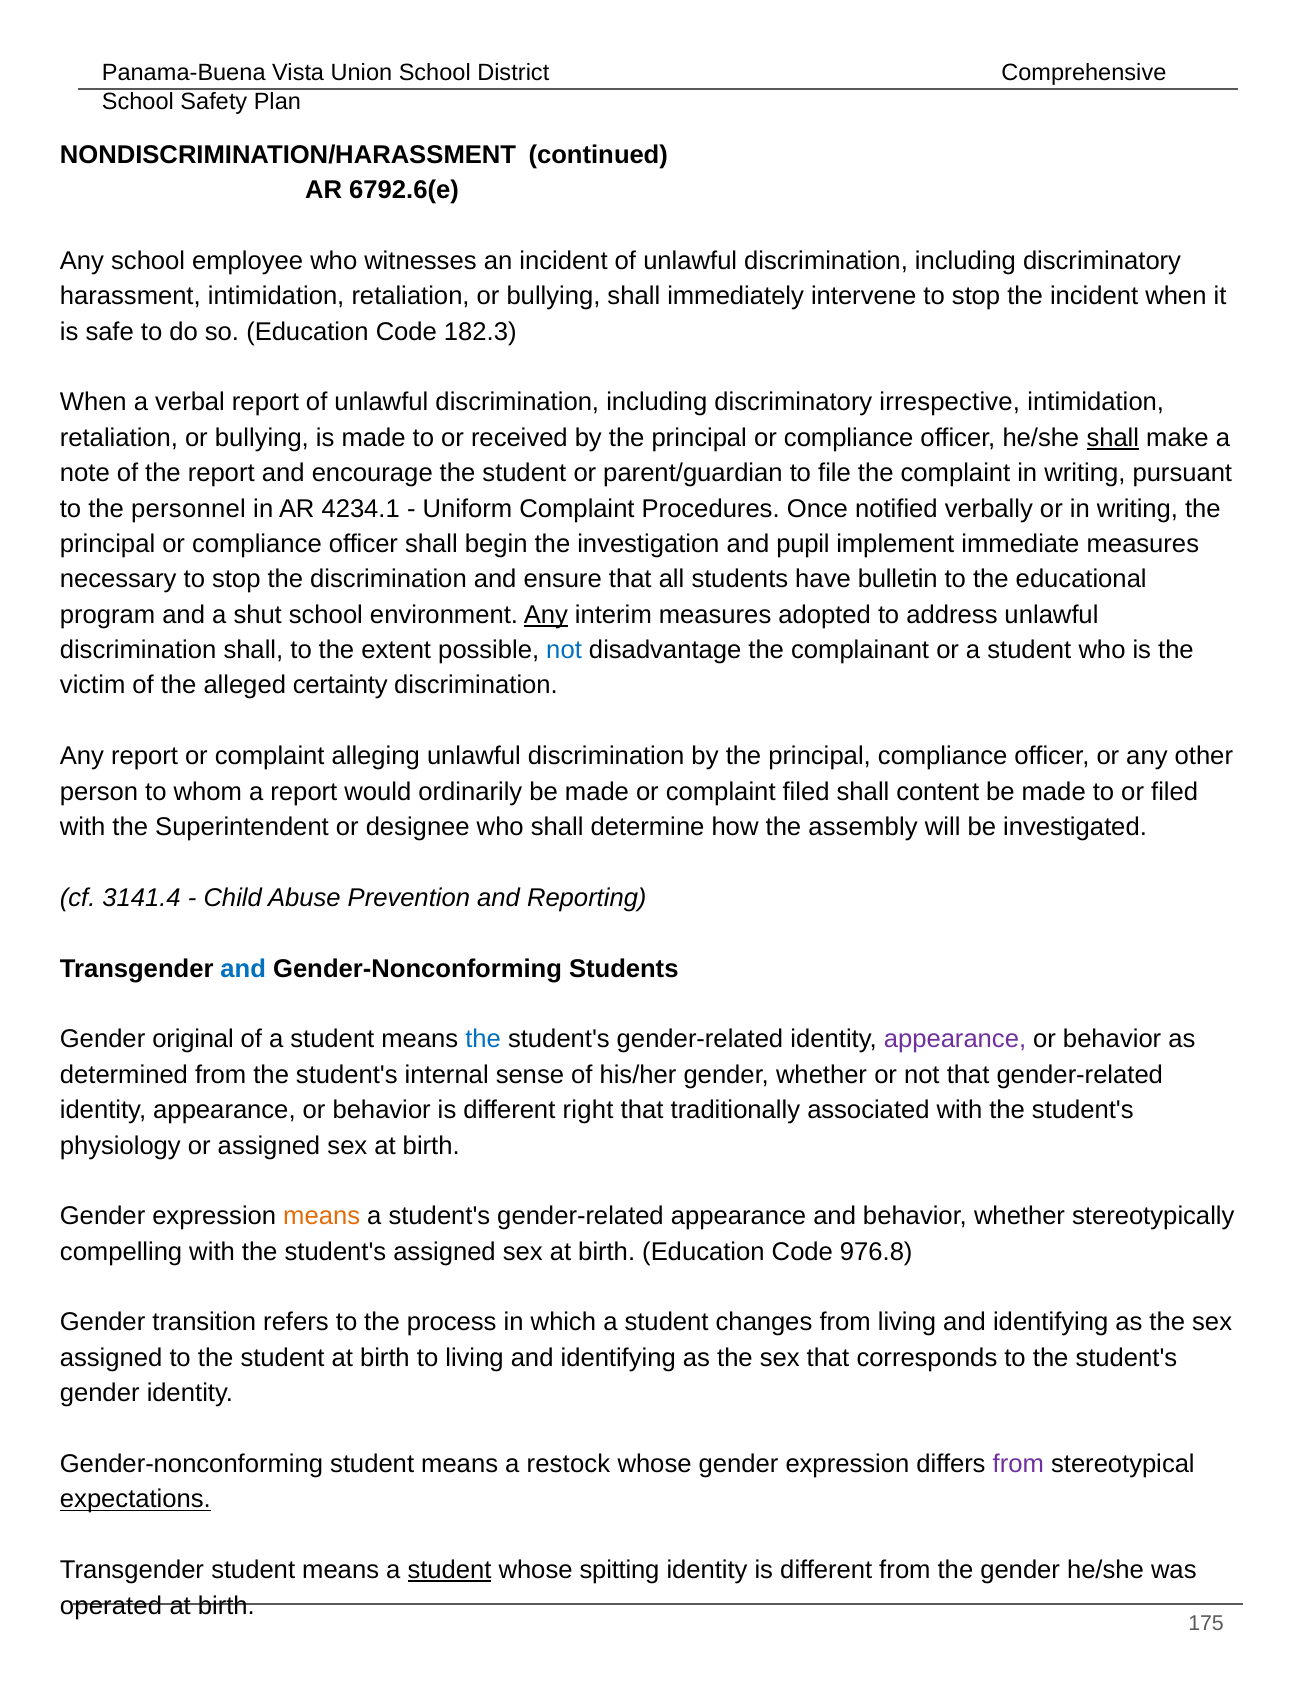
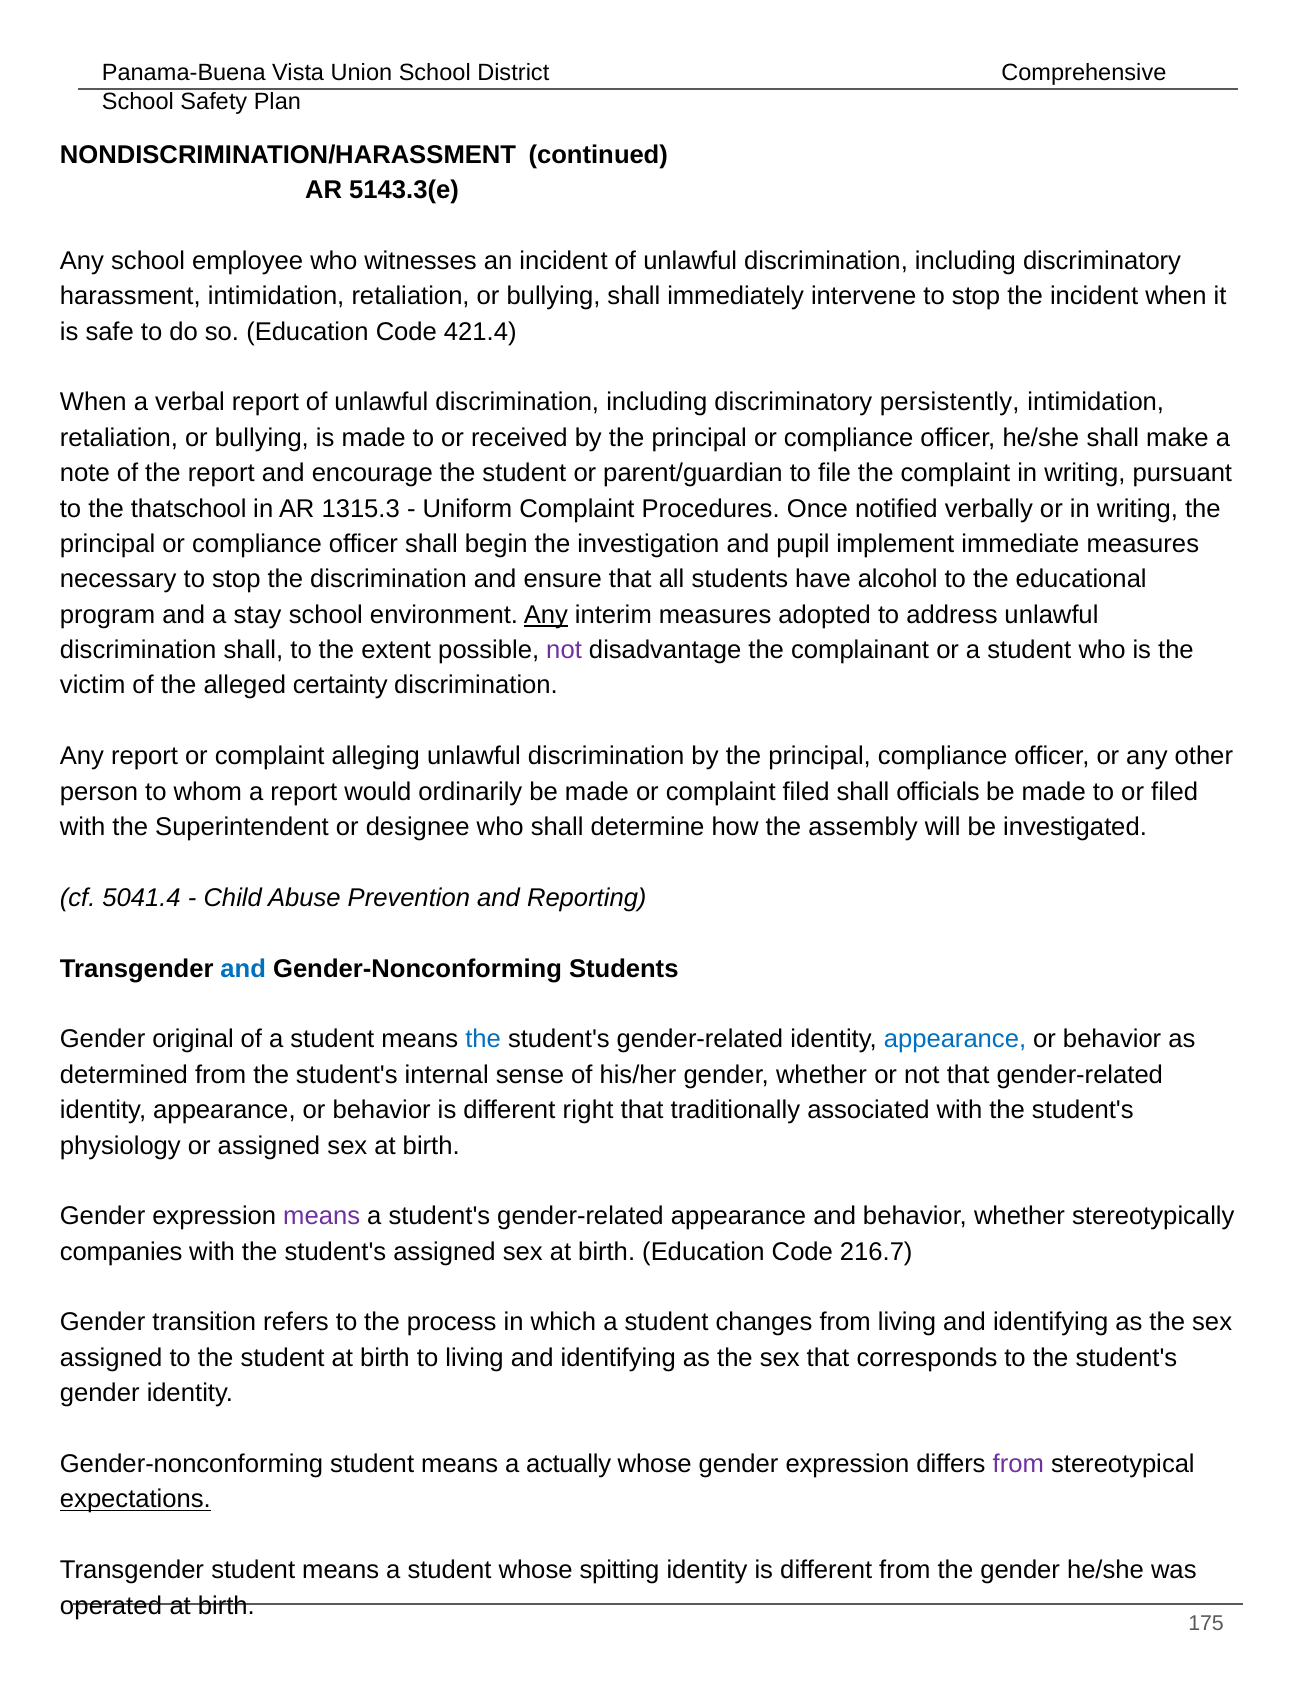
6792.6(e: 6792.6(e -> 5143.3(e
182.3: 182.3 -> 421.4
irrespective: irrespective -> persistently
shall at (1113, 438) underline: present -> none
personnel: personnel -> thatschool
4234.1: 4234.1 -> 1315.3
bulletin: bulletin -> alcohol
shut: shut -> stay
not at (564, 650) colour: blue -> purple
content: content -> officials
3141.4: 3141.4 -> 5041.4
appearance at (955, 1039) colour: purple -> blue
means at (322, 1216) colour: orange -> purple
compelling: compelling -> companies
976.8: 976.8 -> 216.7
restock: restock -> actually
student at (450, 1570) underline: present -> none
